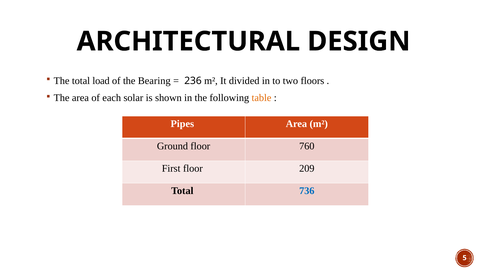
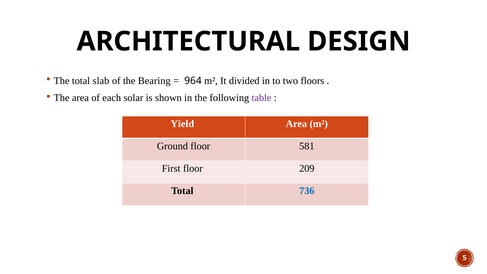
load: load -> slab
236: 236 -> 964
table colour: orange -> purple
Pipes: Pipes -> Yield
760: 760 -> 581
